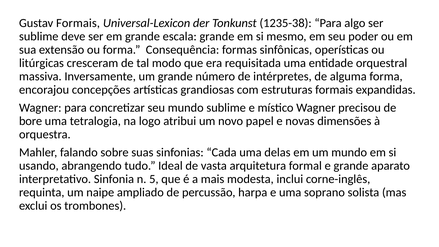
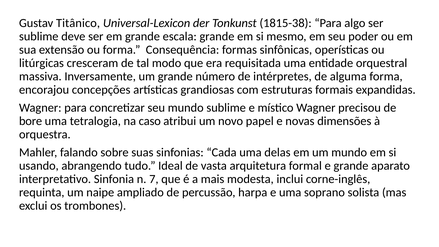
Gustav Formais: Formais -> Titânico
1235-38: 1235-38 -> 1815-38
logo: logo -> caso
5: 5 -> 7
